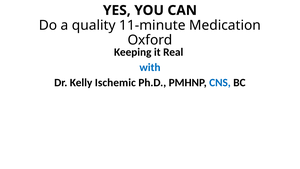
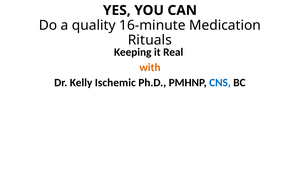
11-minute: 11-minute -> 16-minute
Oxford: Oxford -> Rituals
with colour: blue -> orange
